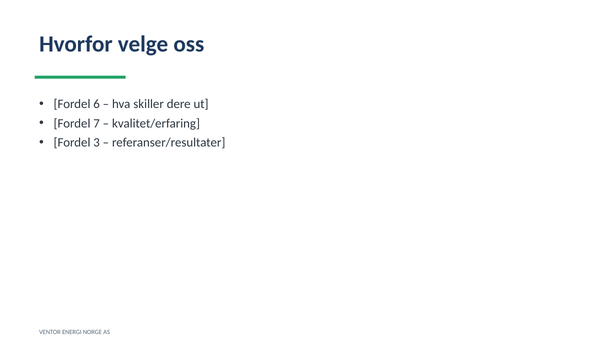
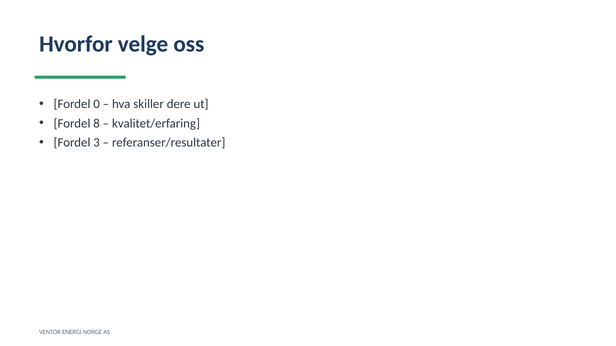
6: 6 -> 0
7: 7 -> 8
